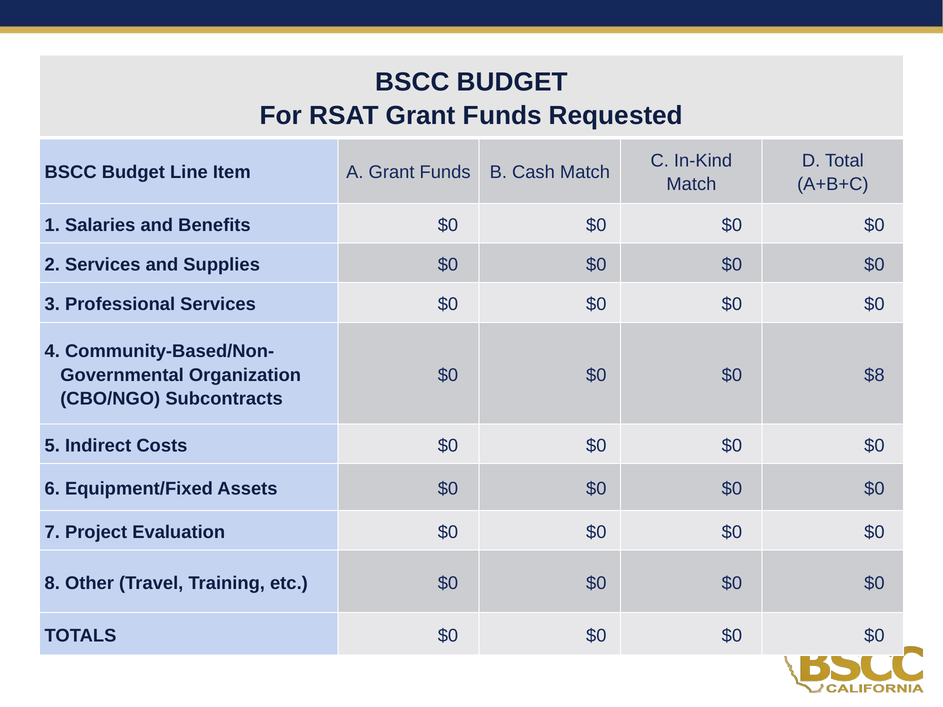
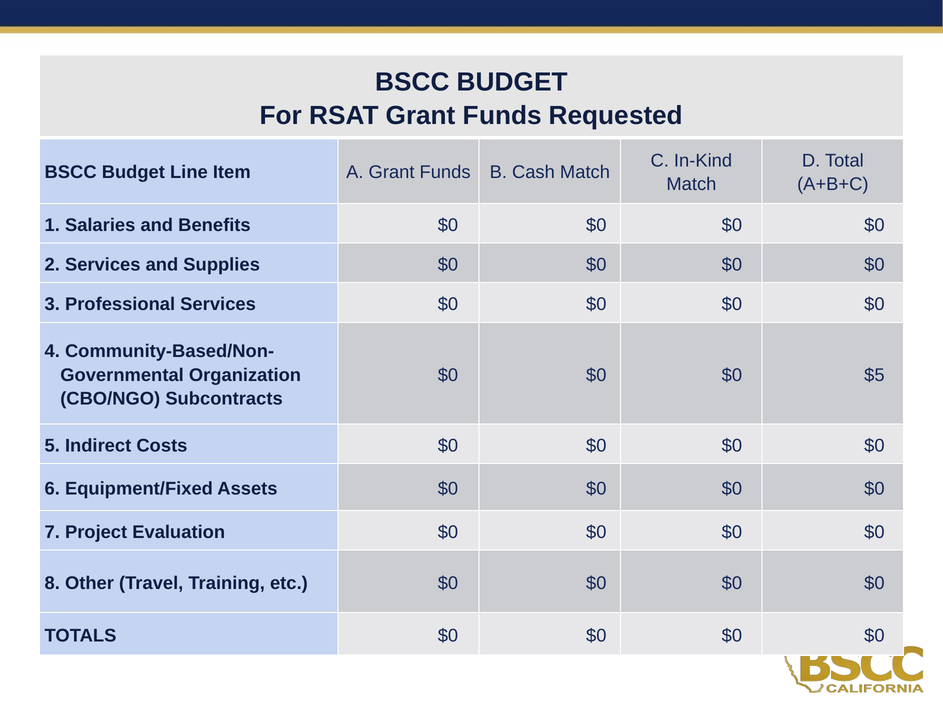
$8: $8 -> $5
